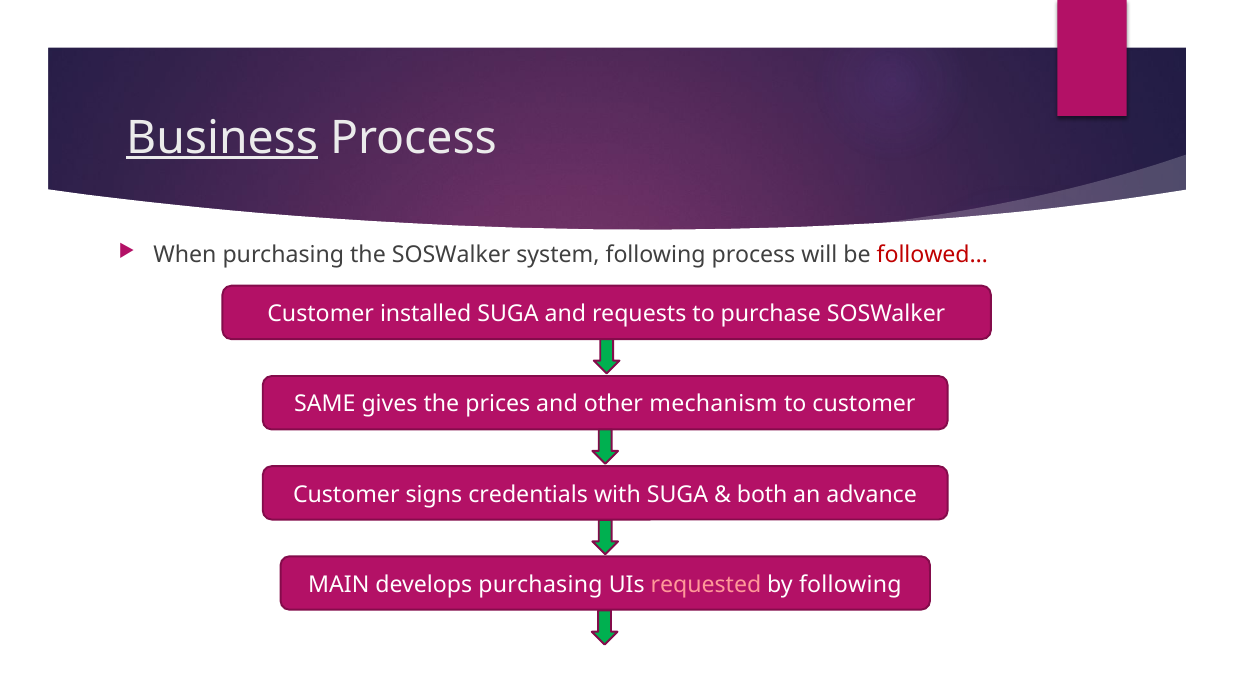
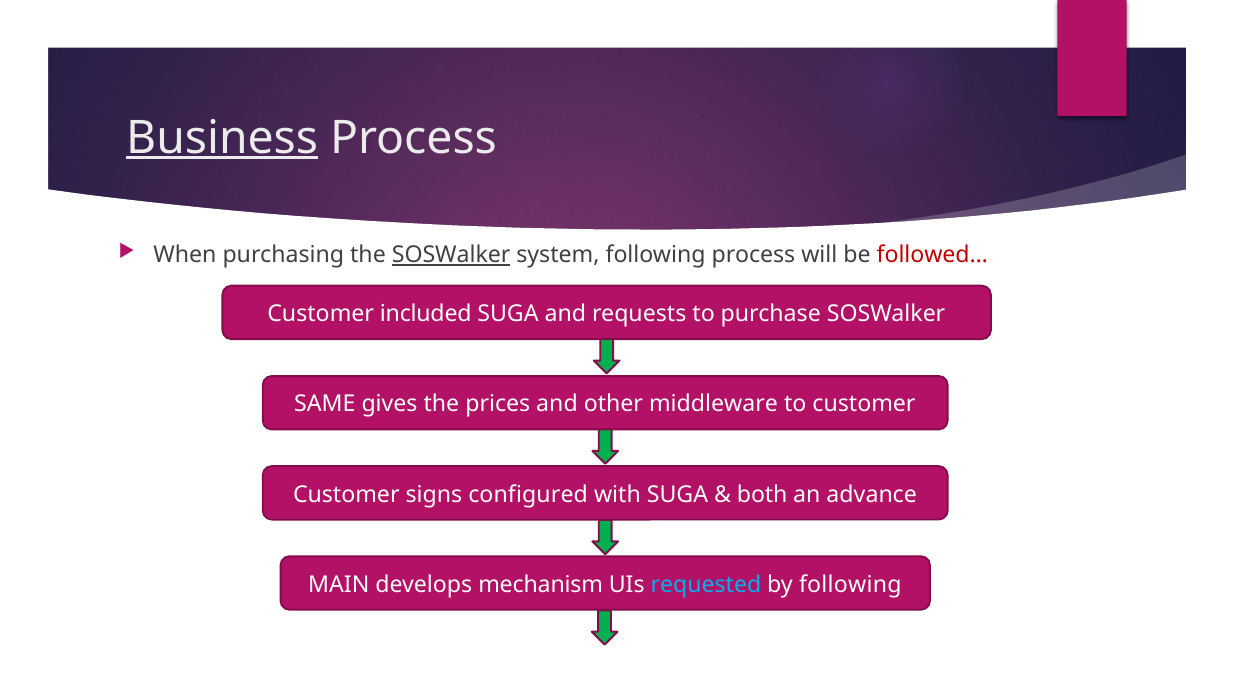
SOSWalker at (451, 255) underline: none -> present
installed: installed -> included
mechanism: mechanism -> middleware
credentials: credentials -> configured
develops purchasing: purchasing -> mechanism
requested colour: pink -> light blue
